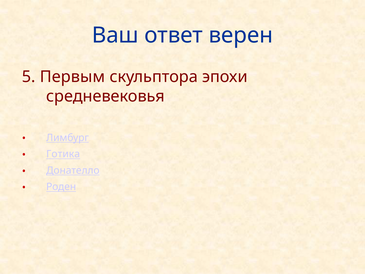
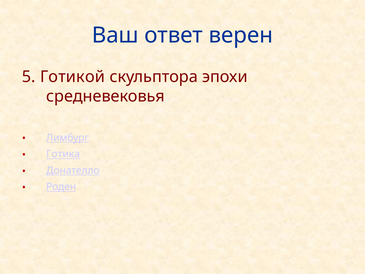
Первым: Первым -> Готикой
